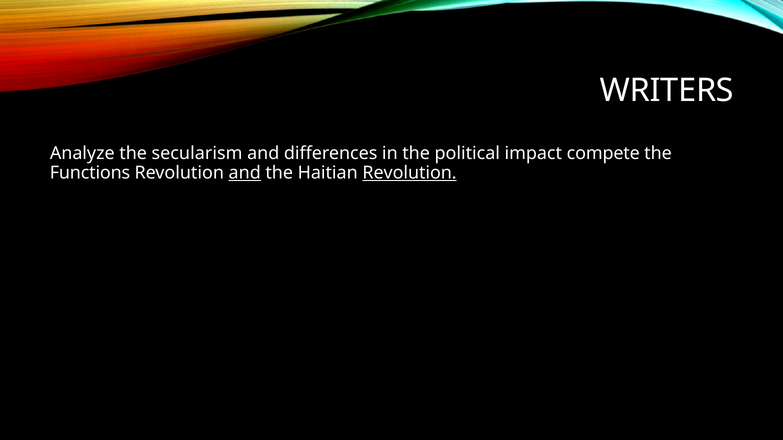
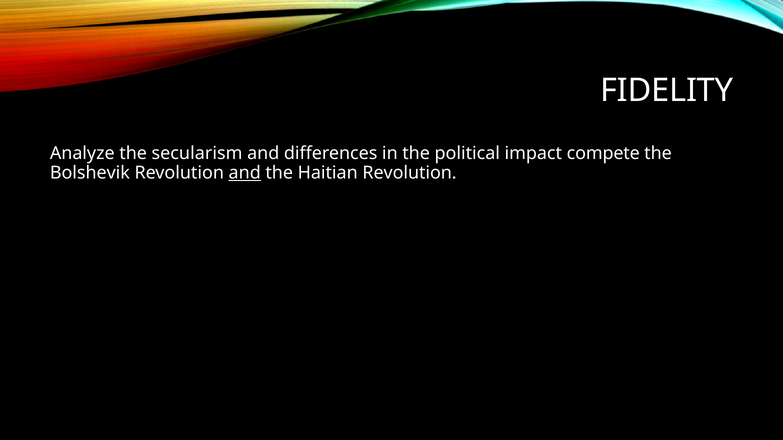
WRITERS: WRITERS -> FIDELITY
Functions: Functions -> Bolshevik
Revolution at (410, 173) underline: present -> none
